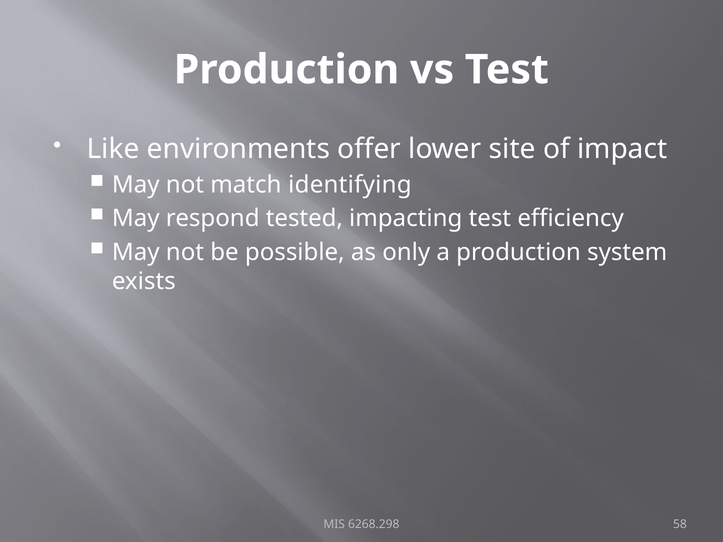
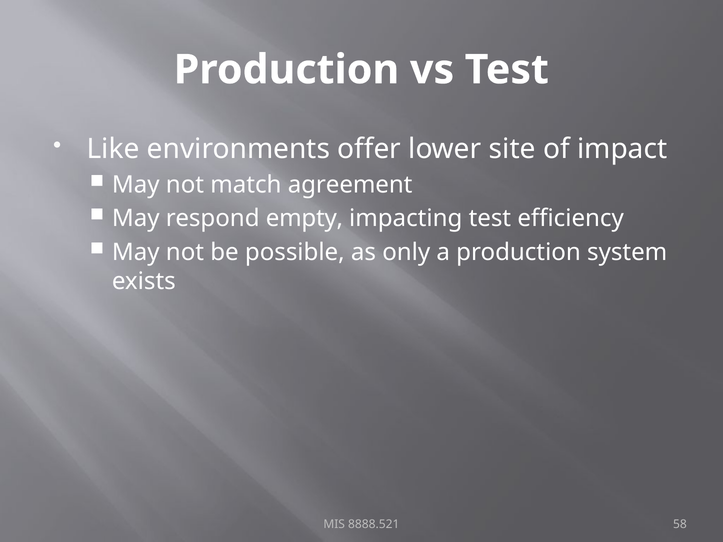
identifying: identifying -> agreement
tested: tested -> empty
6268.298: 6268.298 -> 8888.521
